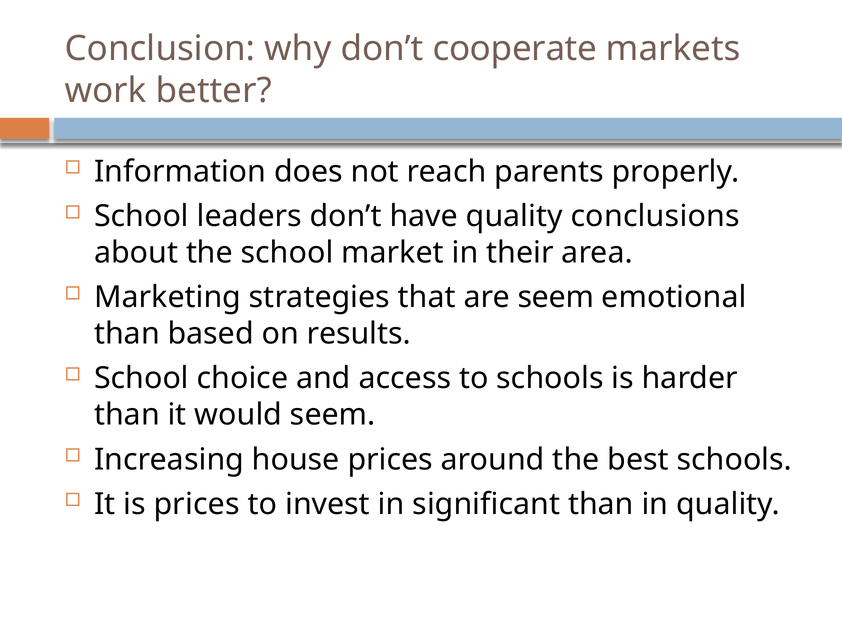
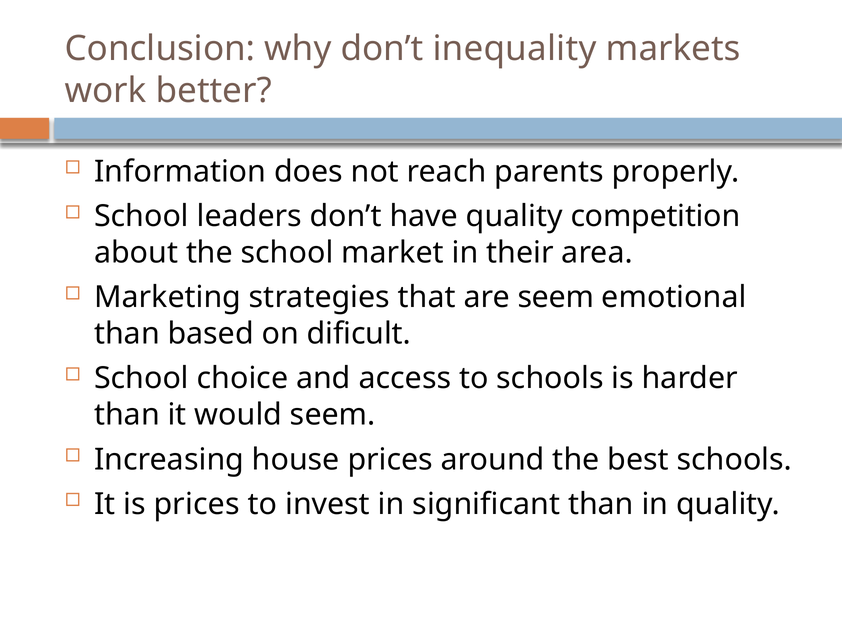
cooperate: cooperate -> inequality
conclusions: conclusions -> competition
results: results -> dificult
